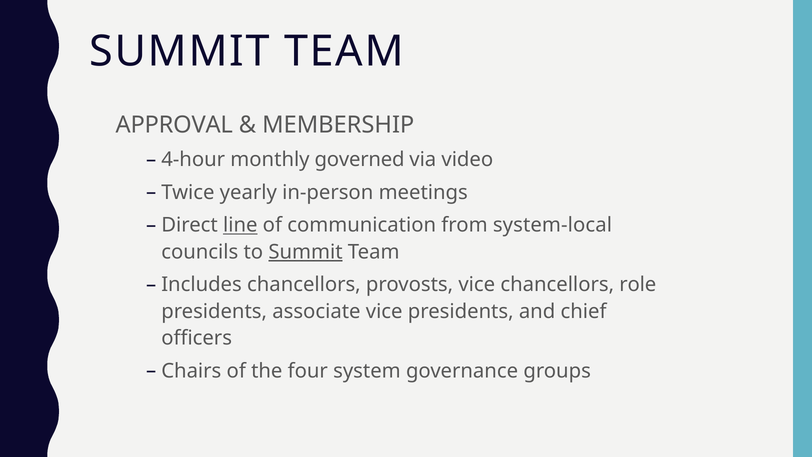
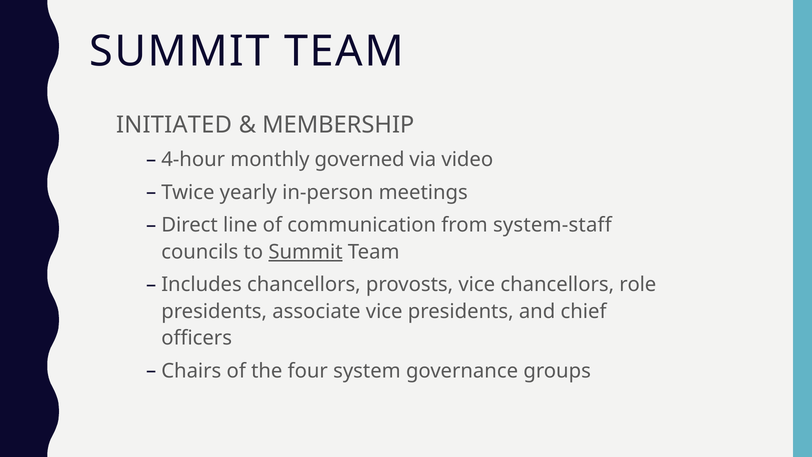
APPROVAL: APPROVAL -> INITIATED
line underline: present -> none
system-local: system-local -> system-staff
